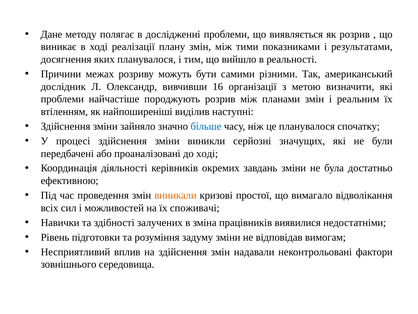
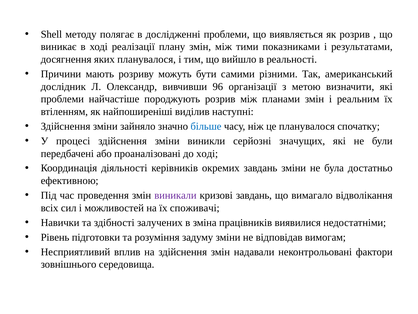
Дане: Дане -> Shell
межах: межах -> мають
16: 16 -> 96
виникали colour: orange -> purple
кризові простої: простої -> завдань
